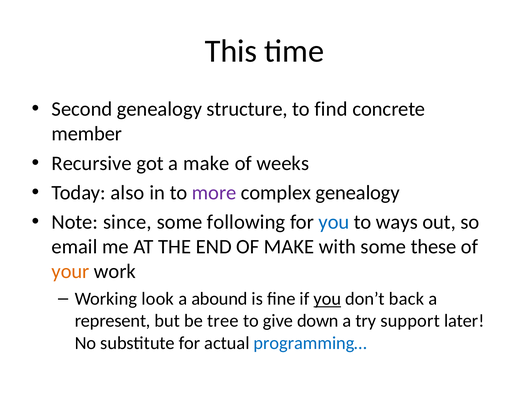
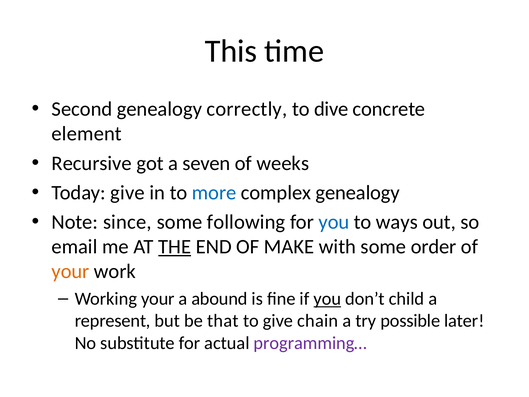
structure: structure -> correctly
find: find -> dive
member: member -> element
a make: make -> seven
Today also: also -> give
more colour: purple -> blue
THE underline: none -> present
these: these -> order
Working look: look -> your
back: back -> child
tree: tree -> that
down: down -> chain
support: support -> possible
programming… colour: blue -> purple
